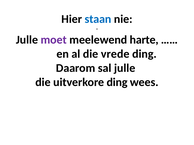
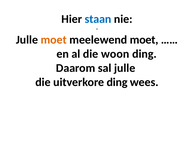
moet at (54, 40) colour: purple -> orange
meelewend harte: harte -> moet
vrede: vrede -> woon
